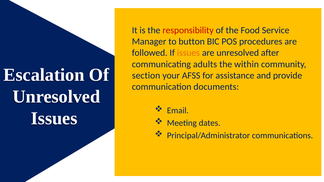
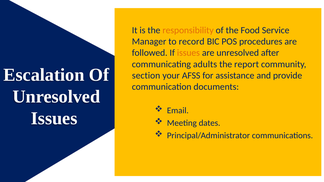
responsibility colour: red -> orange
button: button -> record
within: within -> report
